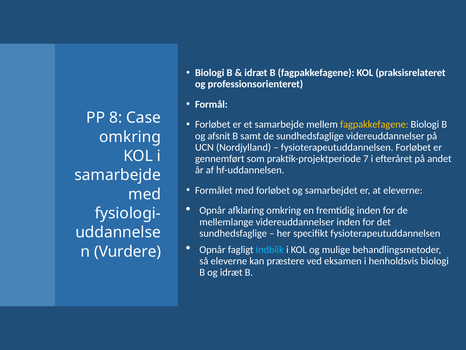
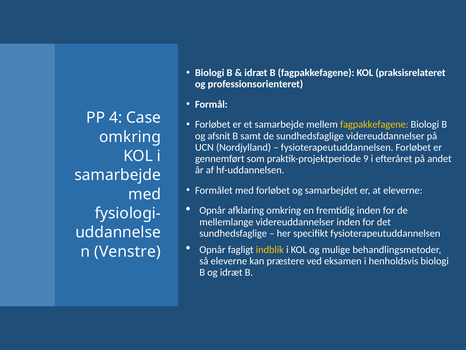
8: 8 -> 4
7: 7 -> 9
indblik colour: light blue -> yellow
Vurdere: Vurdere -> Venstre
